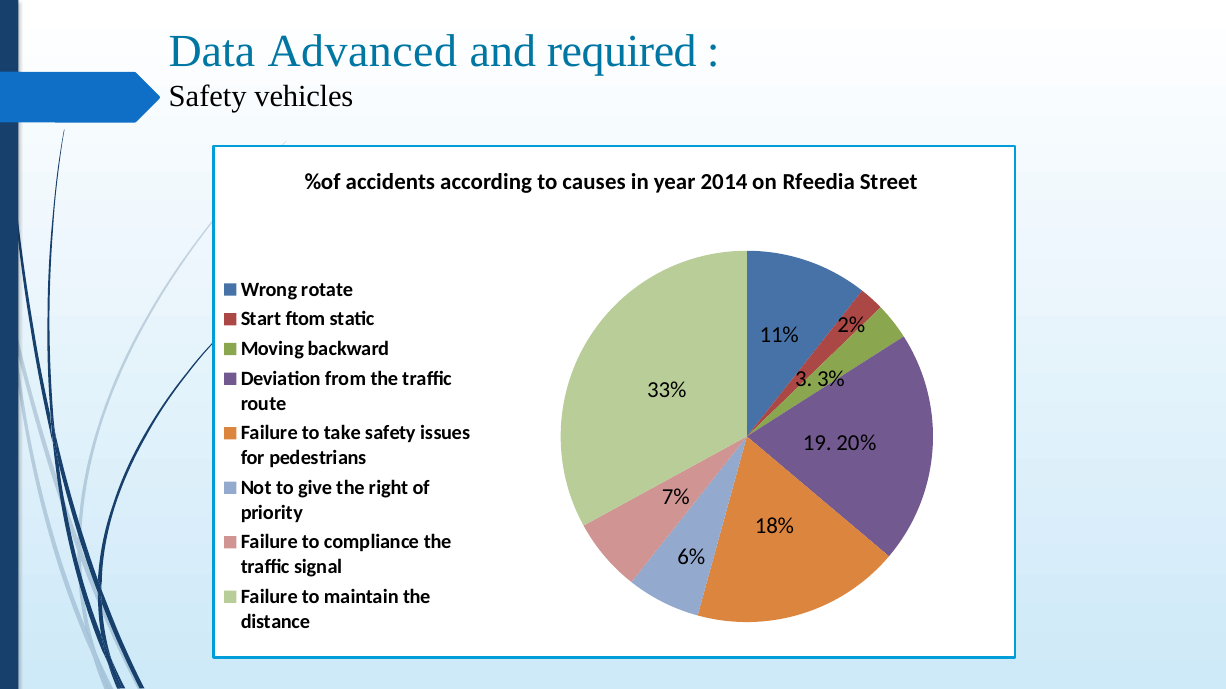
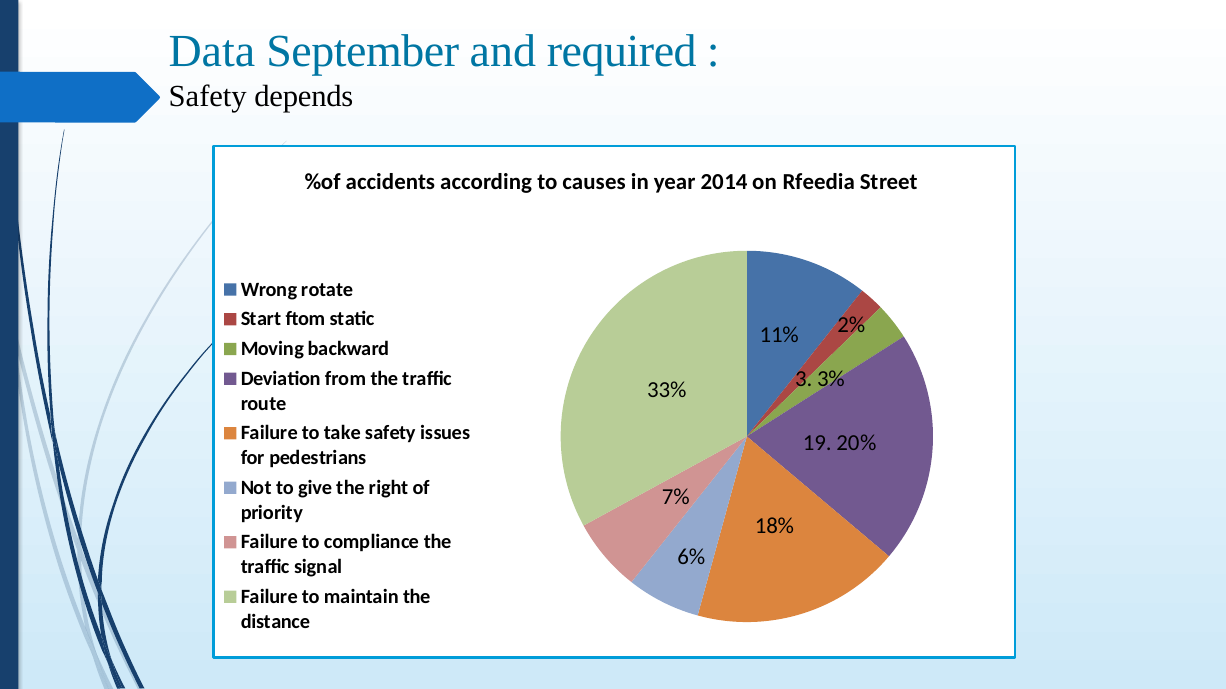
Advanced: Advanced -> September
vehicles: vehicles -> depends
